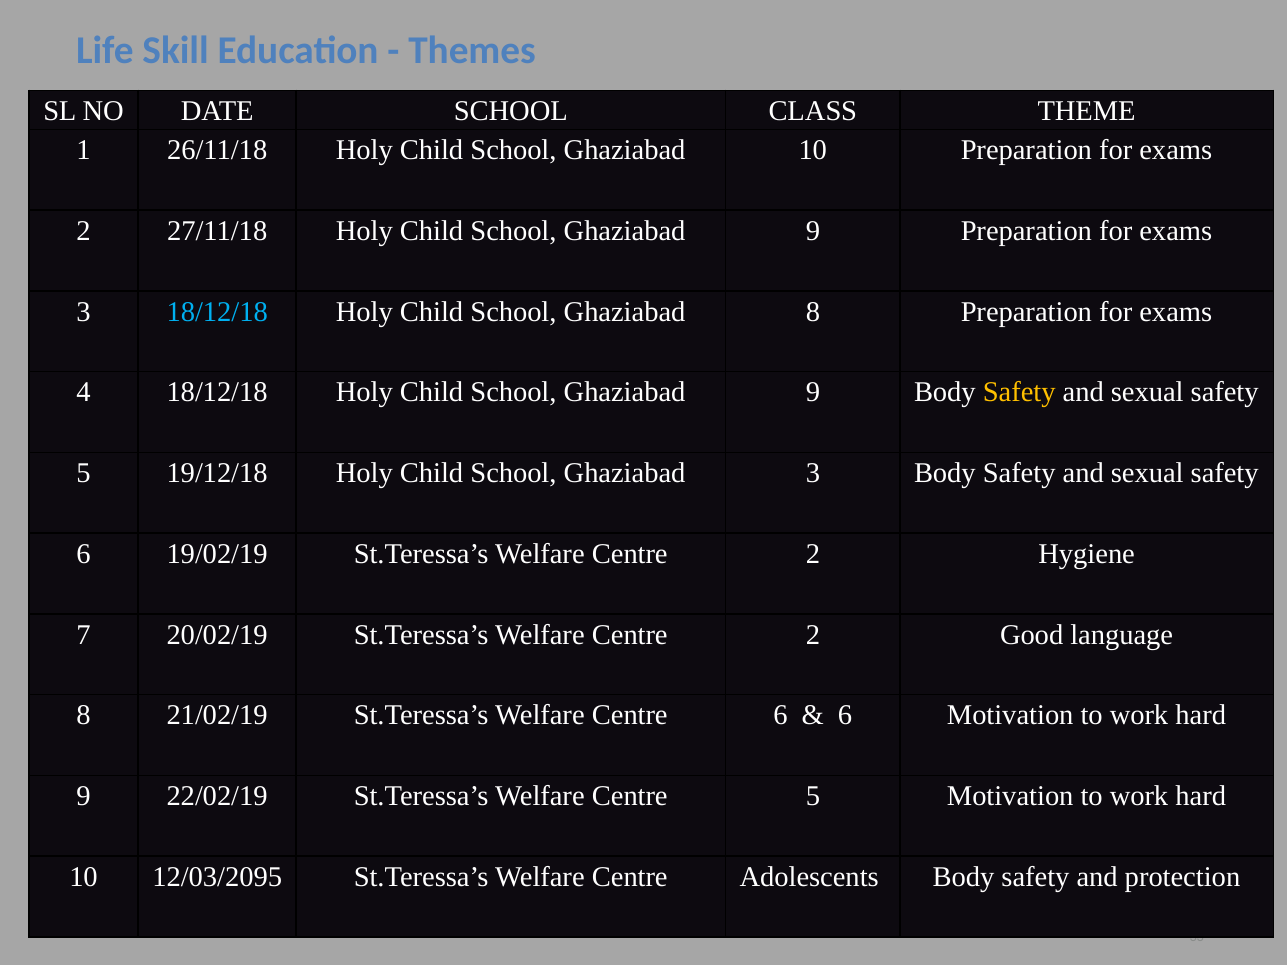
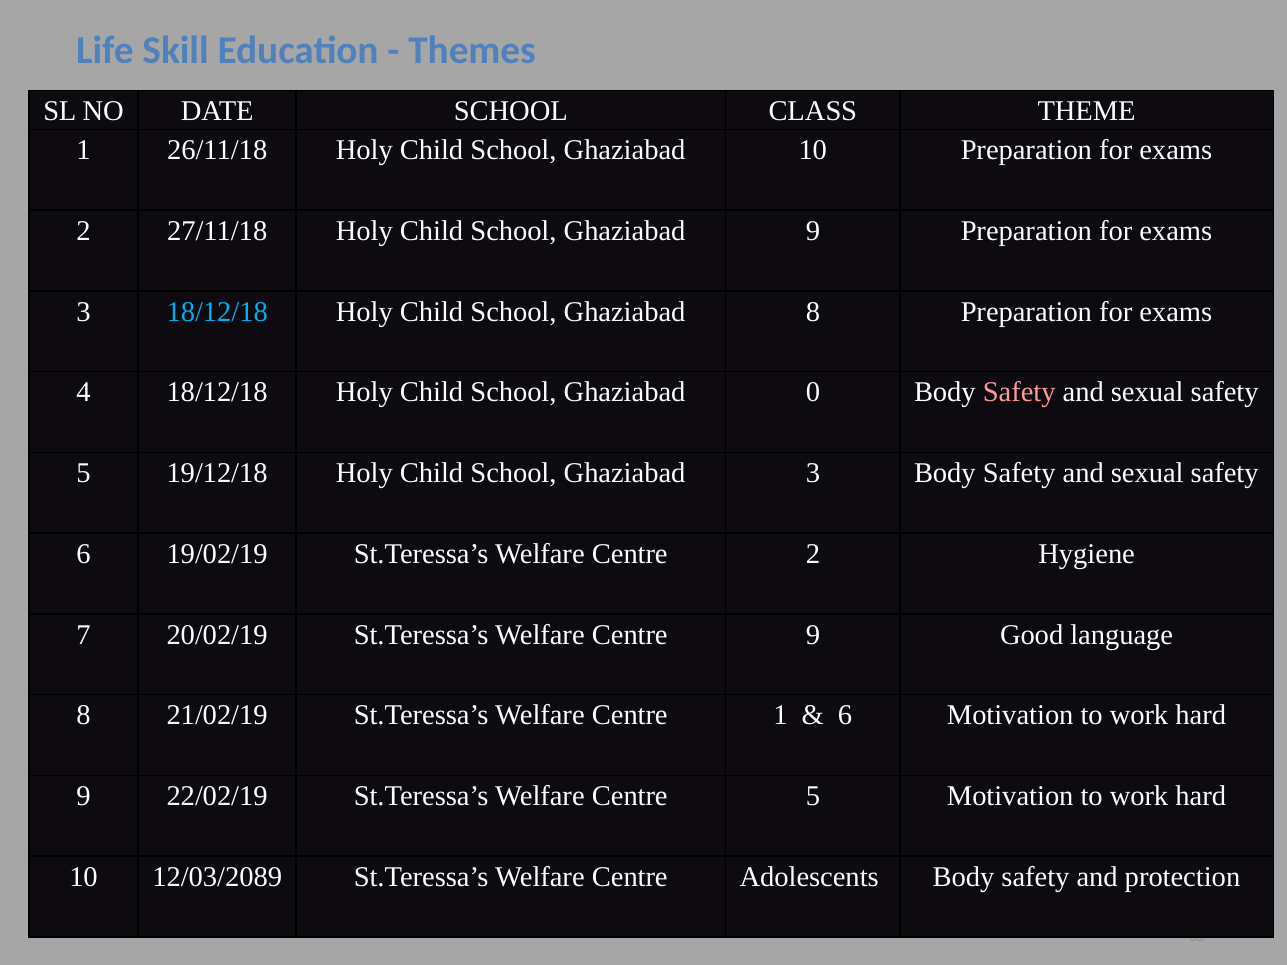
9 at (813, 393): 9 -> 0
Safety at (1019, 393) colour: yellow -> pink
2 at (813, 635): 2 -> 9
Centre 6: 6 -> 1
12/03/2095: 12/03/2095 -> 12/03/2089
